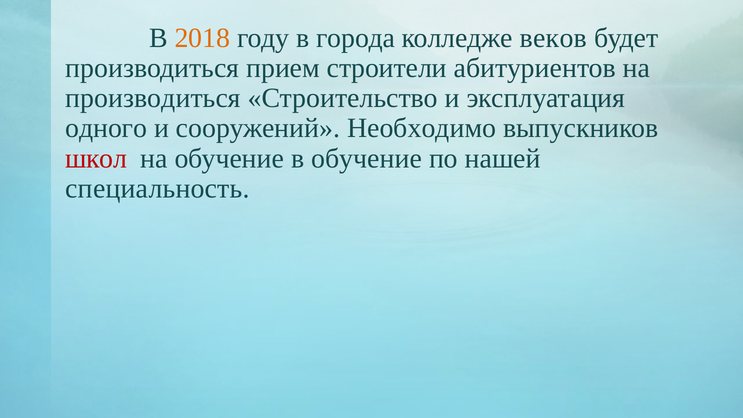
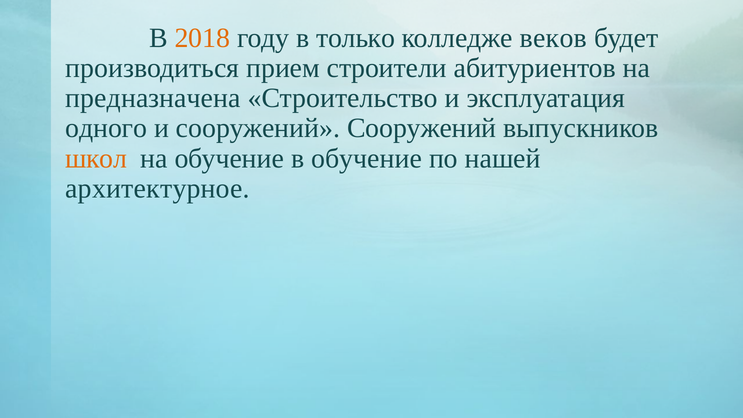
города: города -> только
производиться at (153, 98): производиться -> предназначена
сооружений Необходимо: Необходимо -> Сооружений
школ colour: red -> orange
специальность: специальность -> архитектурное
